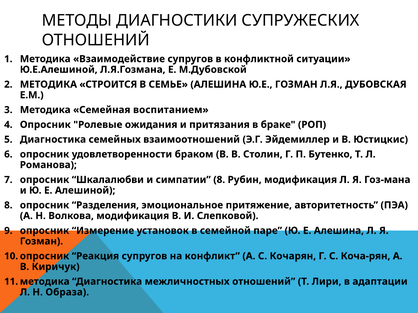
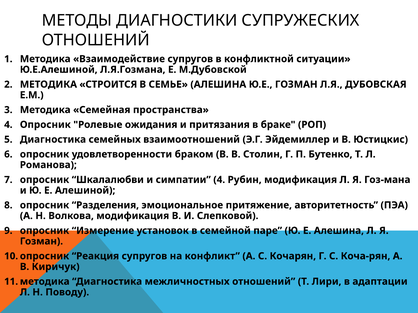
воспитанием: воспитанием -> пространства
симпатии 8: 8 -> 4
Образа: Образа -> Поводу
